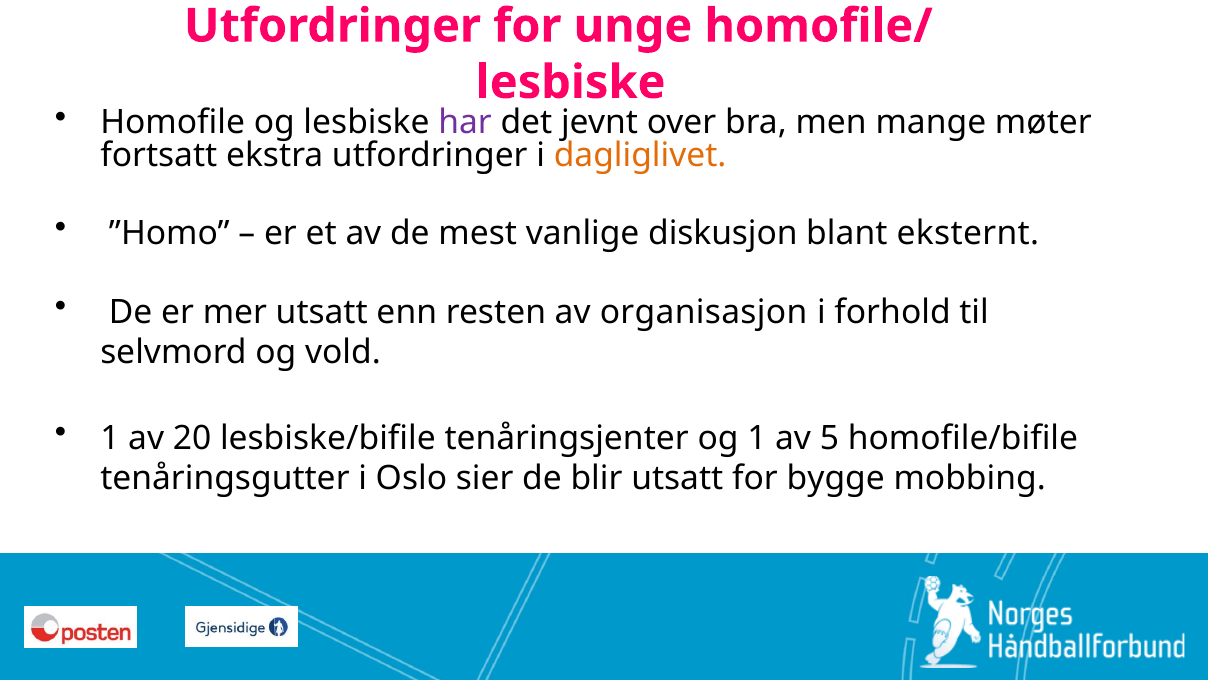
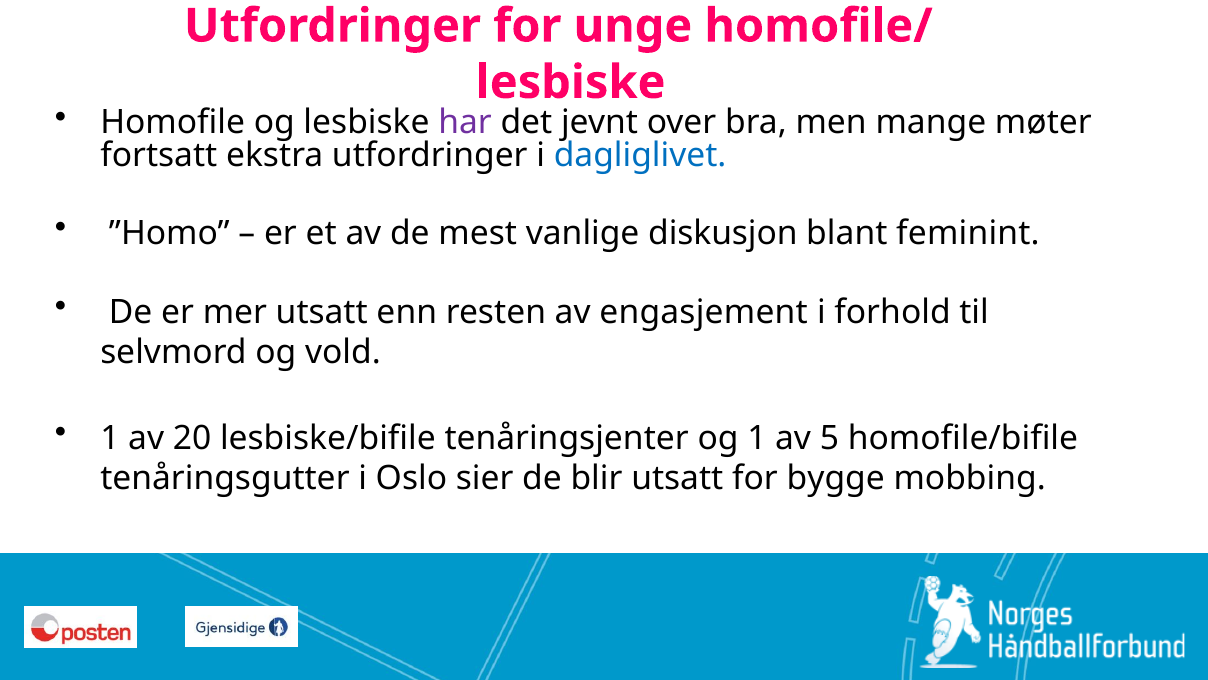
dagliglivet colour: orange -> blue
eksternt: eksternt -> feminint
organisasjon: organisasjon -> engasjement
